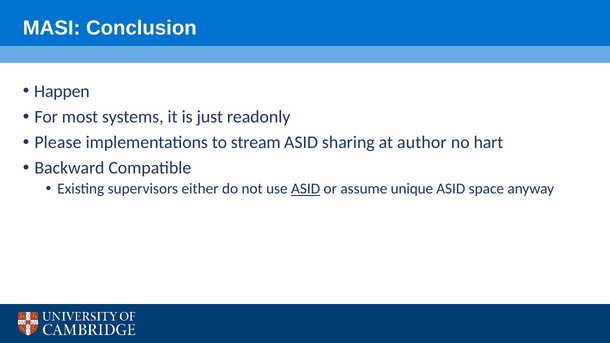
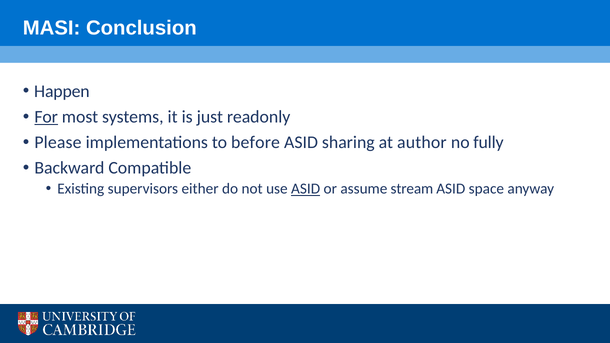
For underline: none -> present
stream: stream -> before
hart: hart -> fully
unique: unique -> stream
